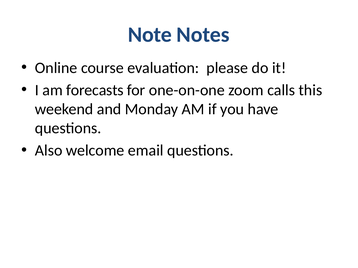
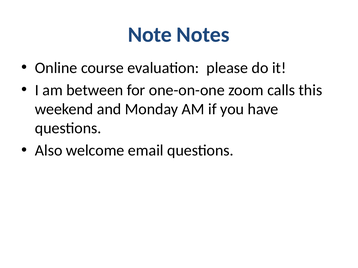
forecasts: forecasts -> between
